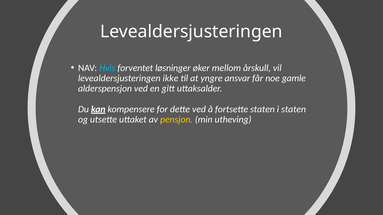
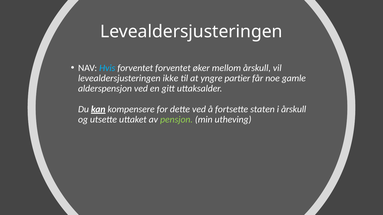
forventet løsninger: løsninger -> forventet
ansvar: ansvar -> partier
i staten: staten -> årskull
pensjon colour: yellow -> light green
